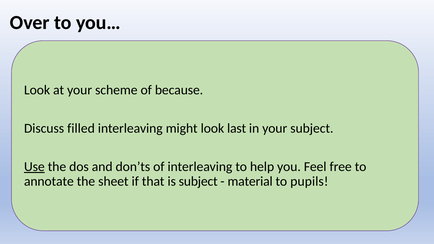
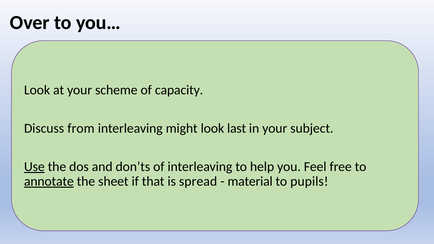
because: because -> capacity
filled: filled -> from
annotate underline: none -> present
is subject: subject -> spread
